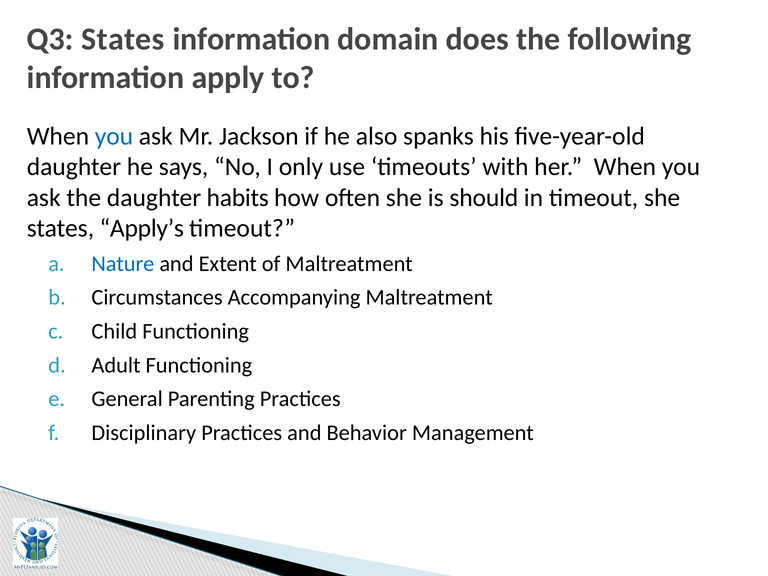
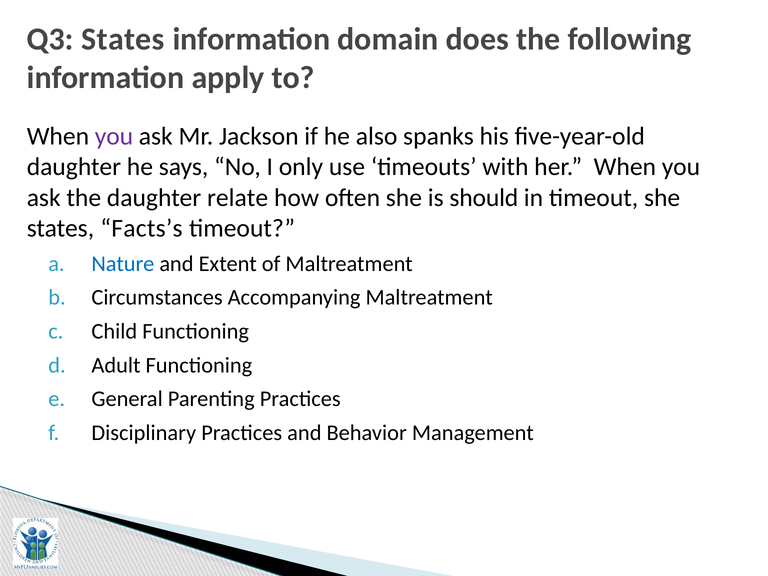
you at (114, 136) colour: blue -> purple
habits: habits -> relate
Apply’s: Apply’s -> Facts’s
